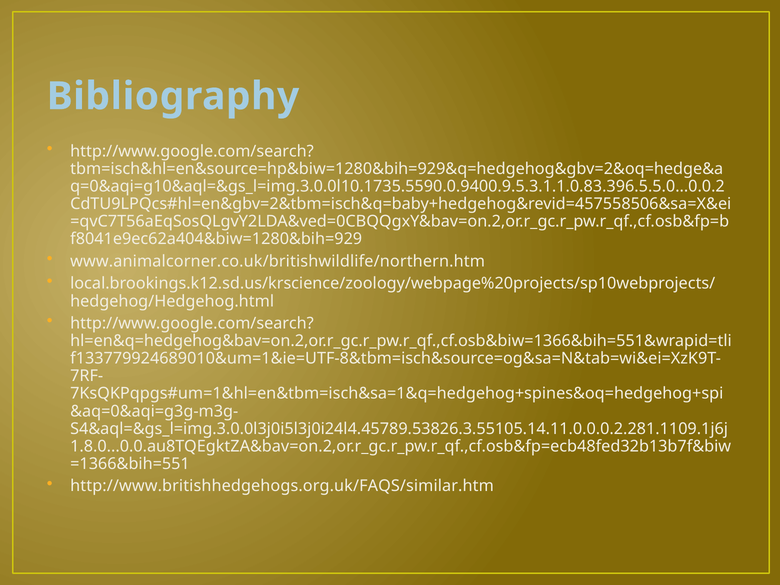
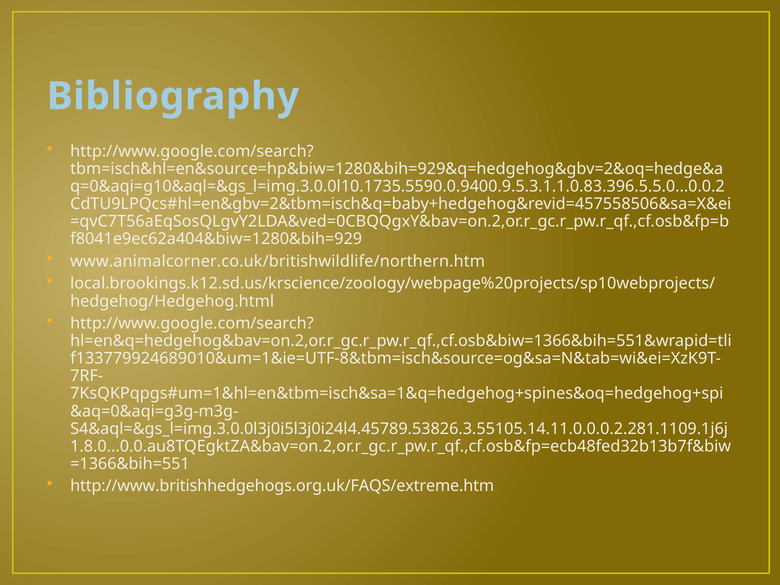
http://www.britishhedgehogs.org.uk/FAQS/similar.htm: http://www.britishhedgehogs.org.uk/FAQS/similar.htm -> http://www.britishhedgehogs.org.uk/FAQS/extreme.htm
